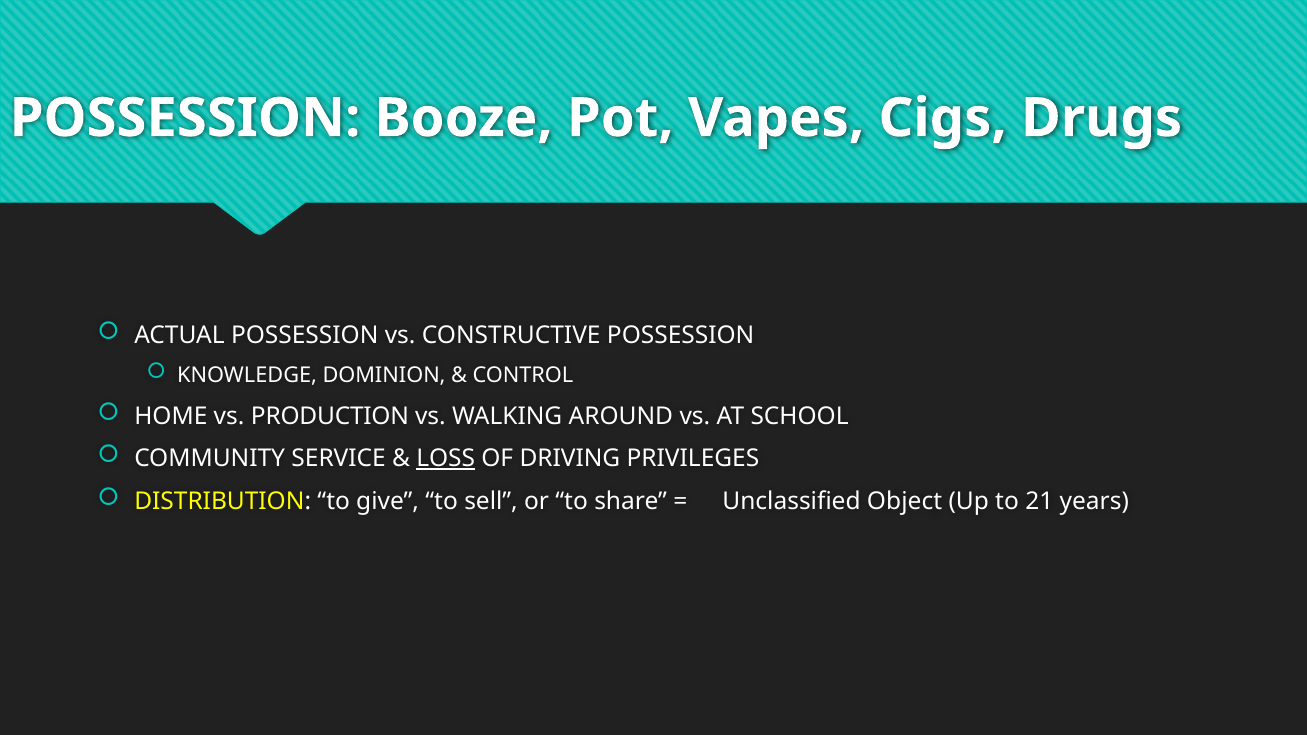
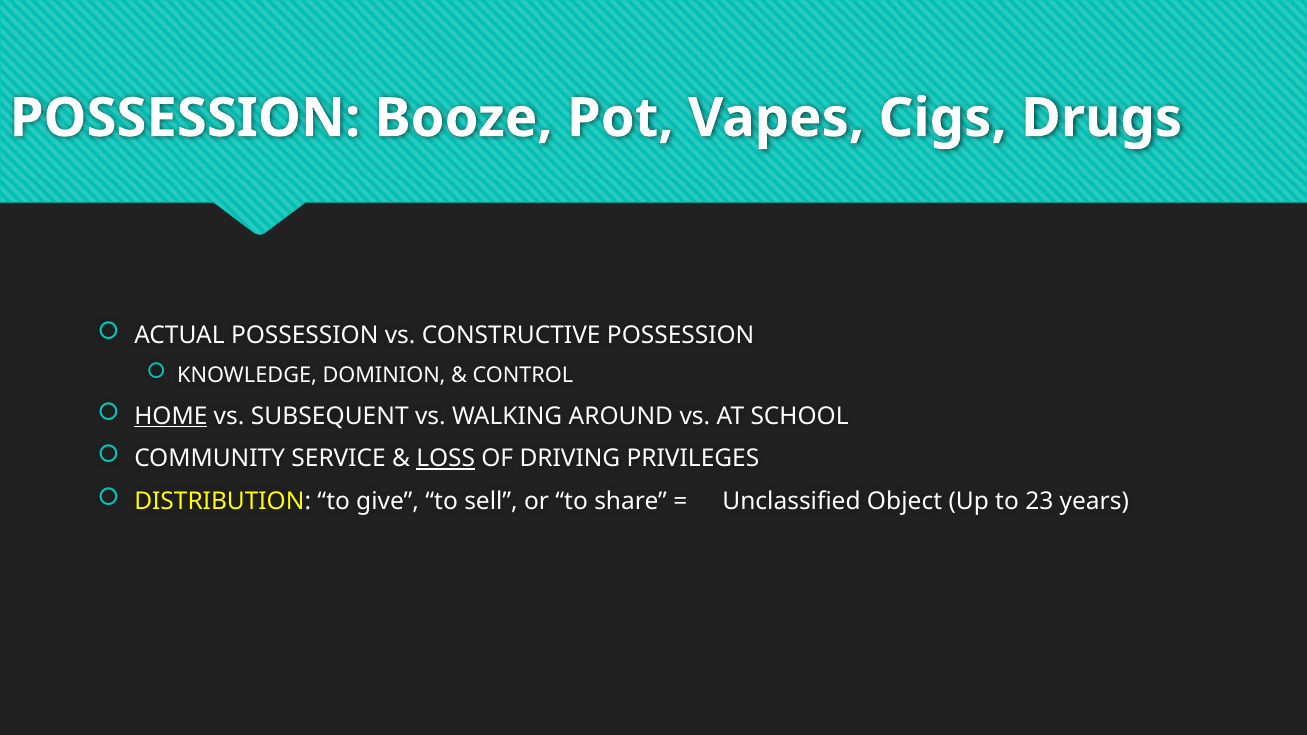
HOME underline: none -> present
PRODUCTION: PRODUCTION -> SUBSEQUENT
21: 21 -> 23
